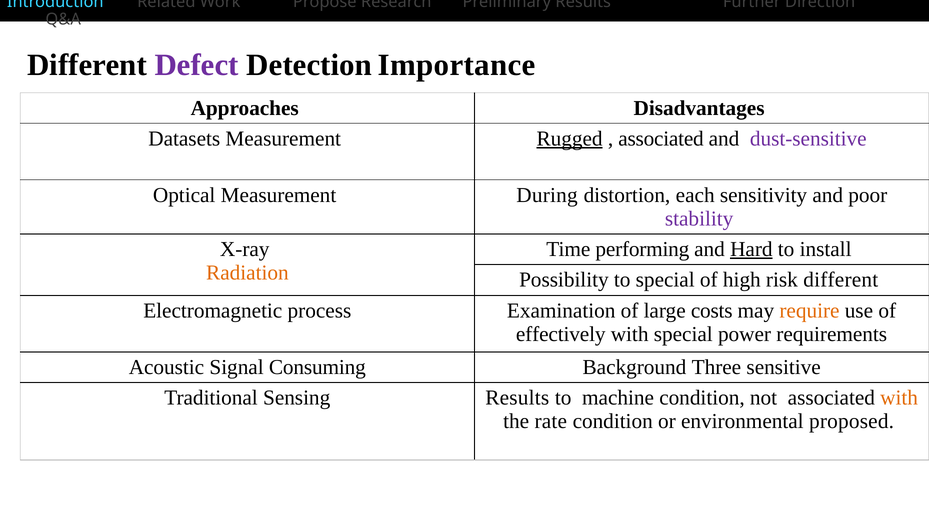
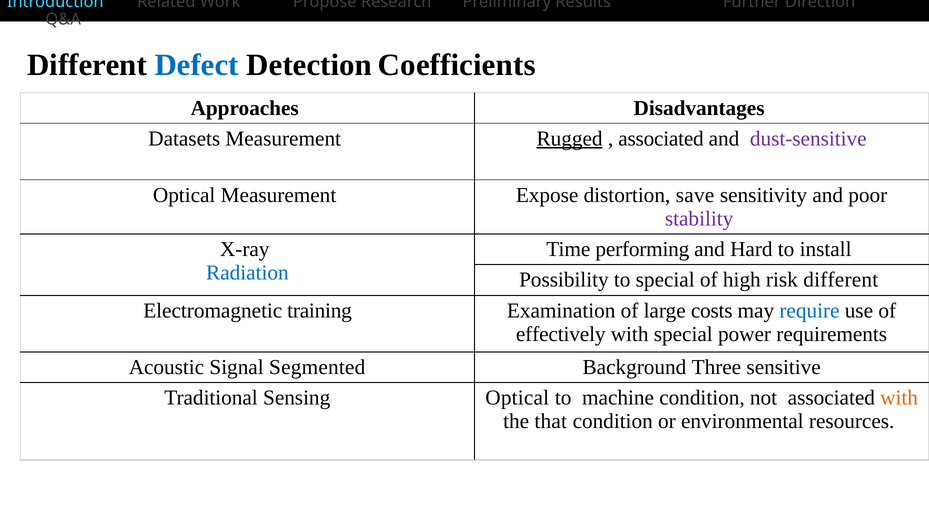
Defect colour: purple -> blue
Importance: Importance -> Coefficients
During: During -> Expose
each: each -> save
Hard underline: present -> none
Radiation colour: orange -> blue
process: process -> training
require colour: orange -> blue
Consuming: Consuming -> Segmented
Sensing Results: Results -> Optical
rate: rate -> that
proposed: proposed -> resources
